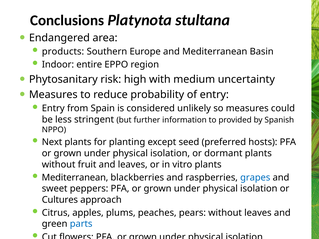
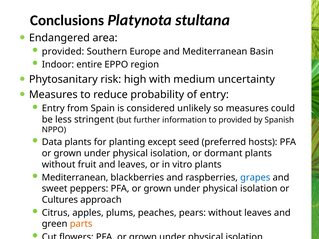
products at (63, 52): products -> provided
Next: Next -> Data
parts colour: blue -> orange
